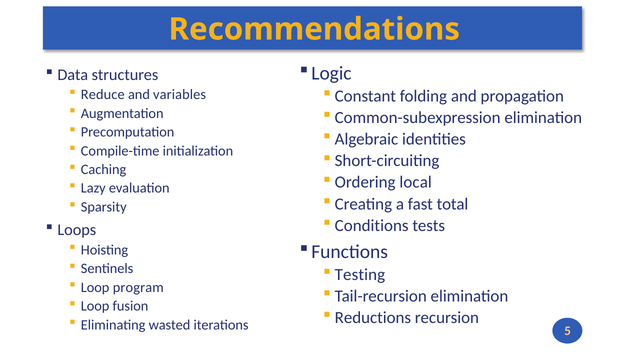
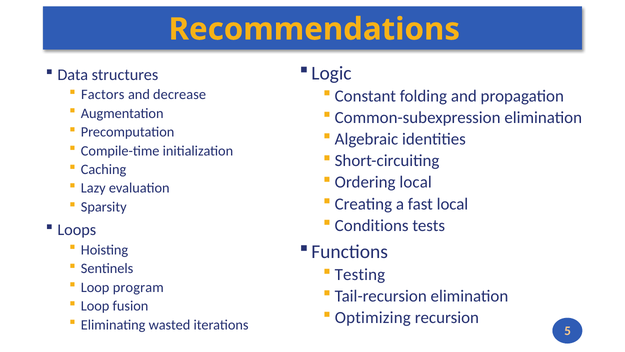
Reduce: Reduce -> Factors
variables: variables -> decrease
fast total: total -> local
Reductions: Reductions -> Optimizing
